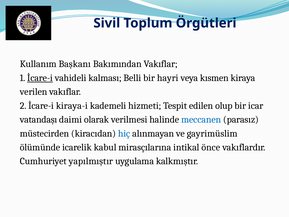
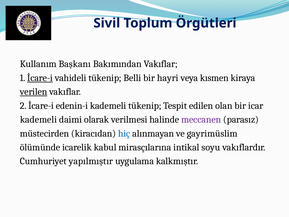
vahideli kalması: kalması -> tükenip
verilen underline: none -> present
kiraya-i: kiraya-i -> edenin-i
kademeli hizmeti: hizmeti -> tükenip
olup: olup -> olan
vatandaşı at (39, 119): vatandaşı -> kademeli
meccanen colour: blue -> purple
önce: önce -> soyu
